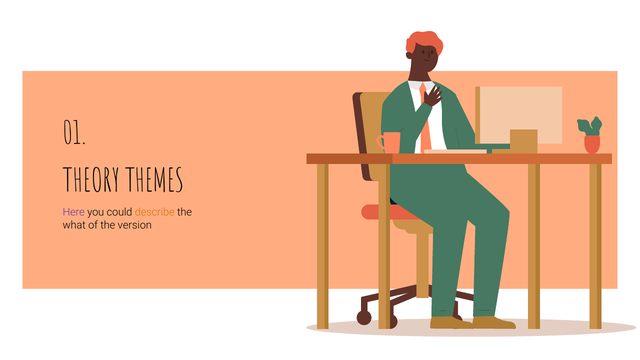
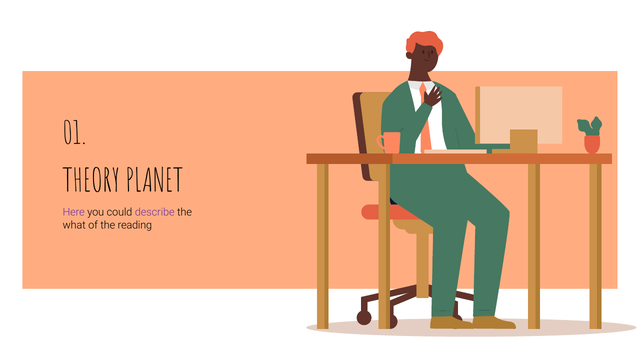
THEMES: THEMES -> PLANET
describe colour: orange -> purple
version: version -> reading
